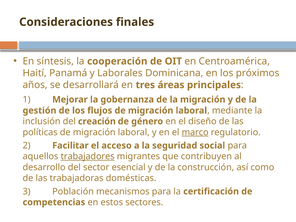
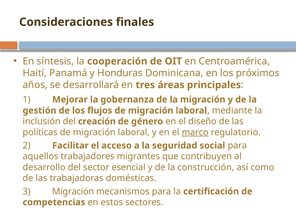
Laborales: Laborales -> Honduras
trabajadores underline: present -> none
3 Población: Población -> Migración
